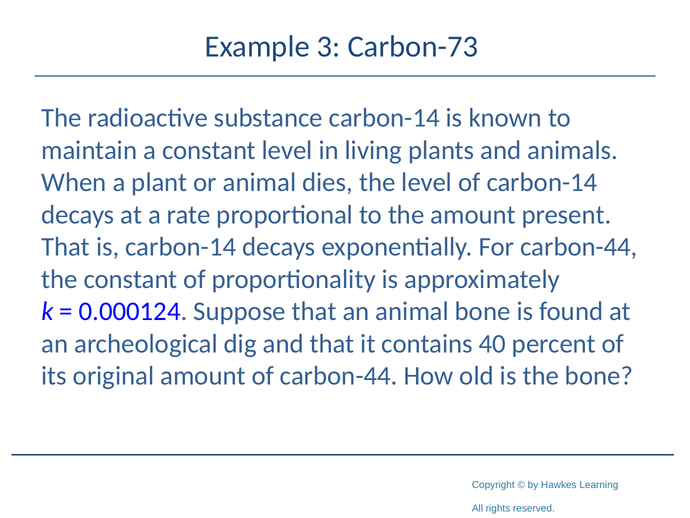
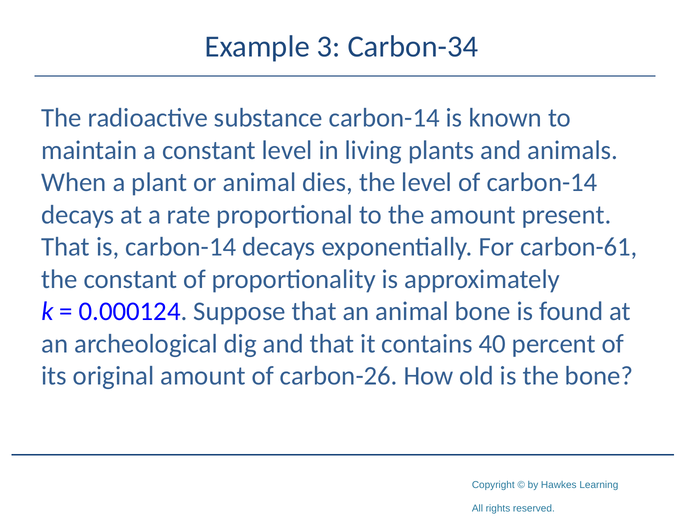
Carbon-73: Carbon-73 -> Carbon-34
For carbon-44: carbon-44 -> carbon-61
of carbon-44: carbon-44 -> carbon-26
